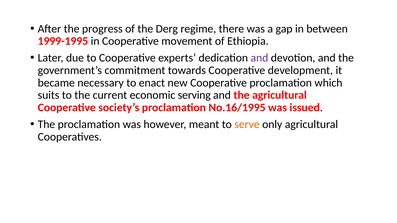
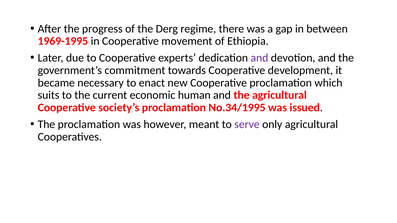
1999-1995: 1999-1995 -> 1969-1995
serving: serving -> human
No.16/1995: No.16/1995 -> No.34/1995
serve colour: orange -> purple
